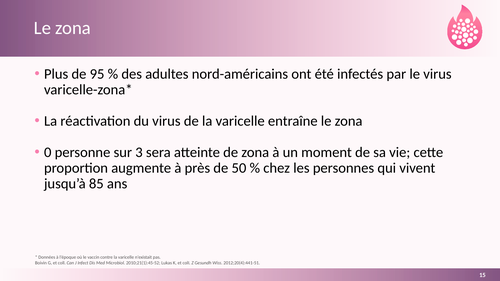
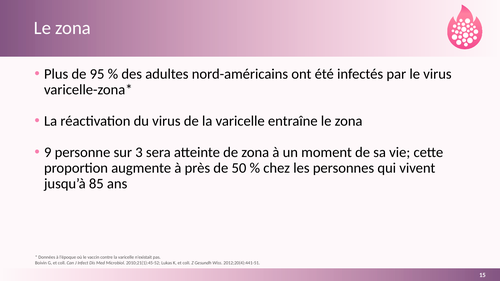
0: 0 -> 9
